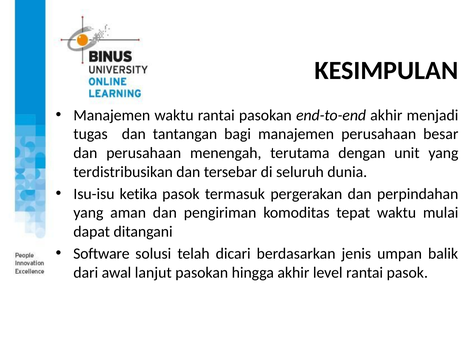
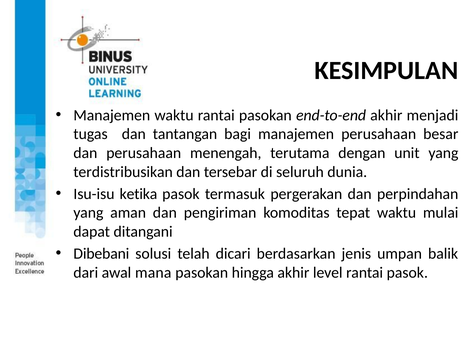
Software: Software -> Dibebani
lanjut: lanjut -> mana
